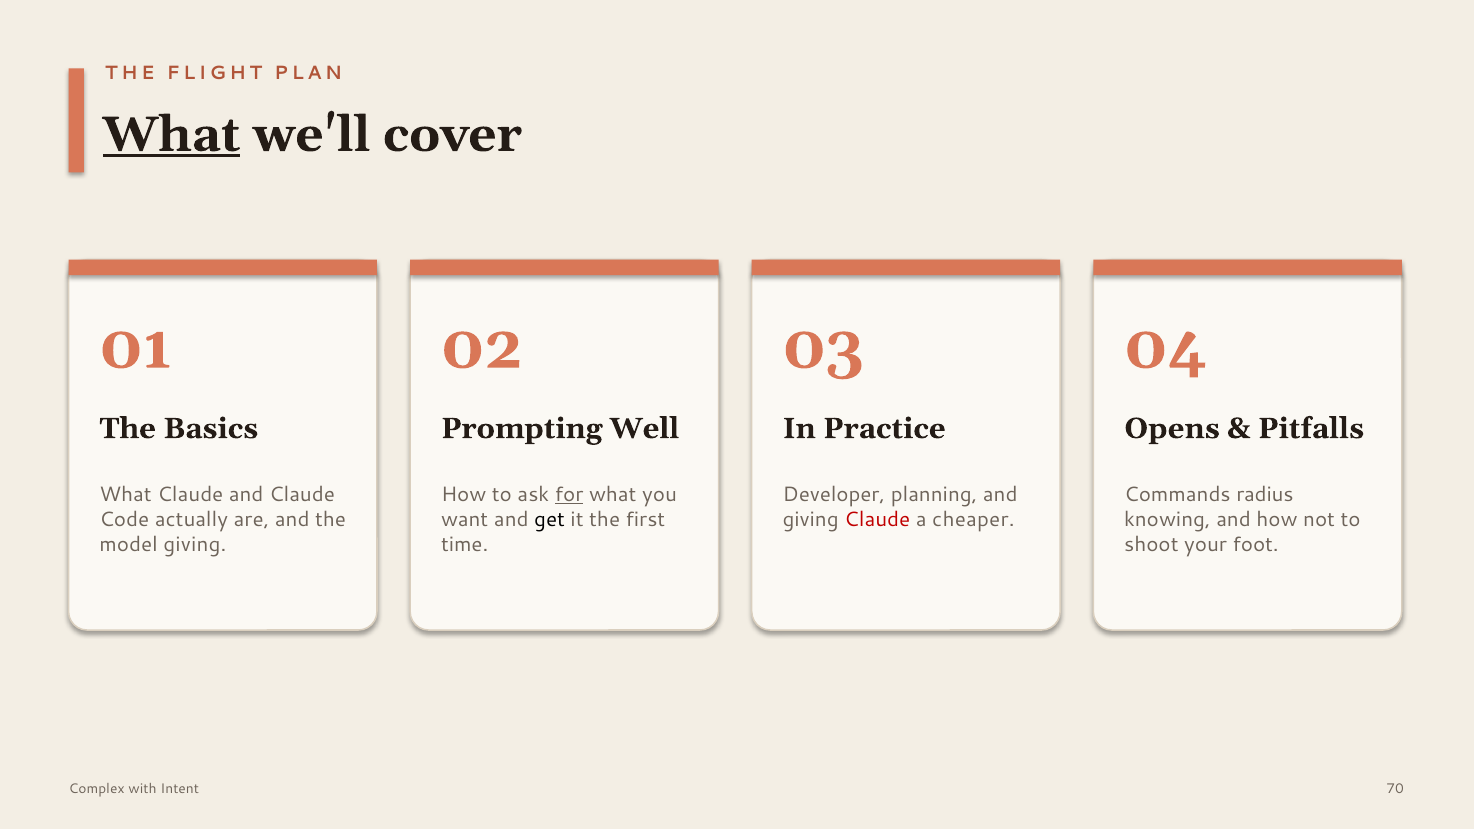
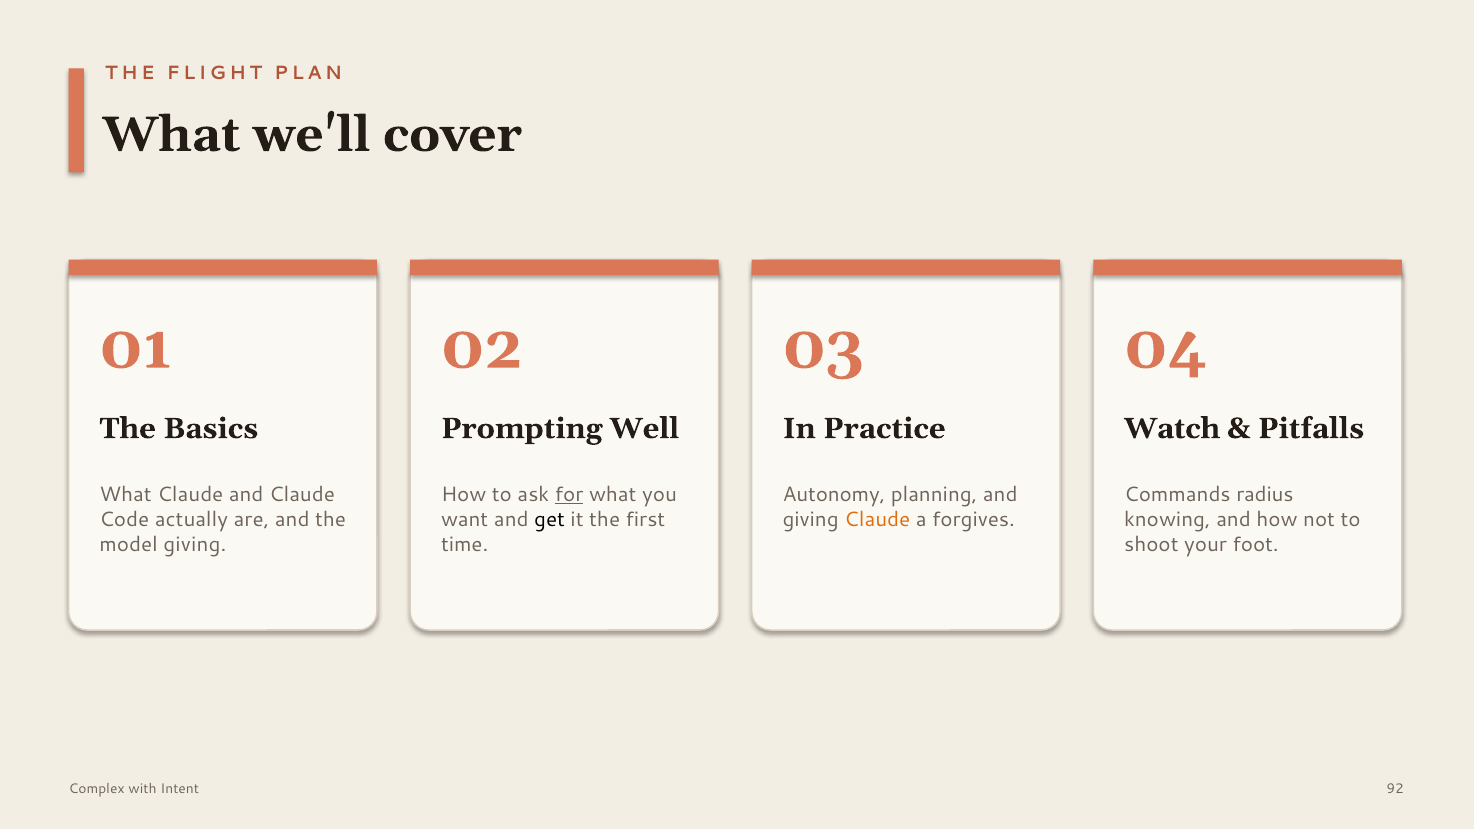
What at (172, 135) underline: present -> none
Opens: Opens -> Watch
Developer: Developer -> Autonomy
Claude at (877, 520) colour: red -> orange
cheaper: cheaper -> forgives
70: 70 -> 92
